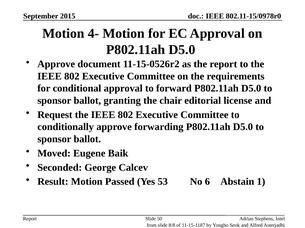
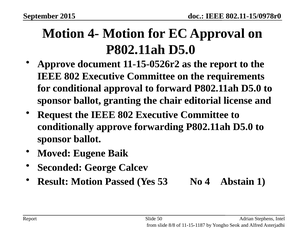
6: 6 -> 4
